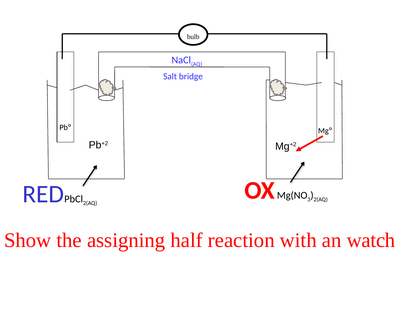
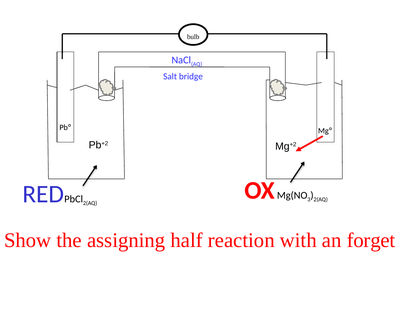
watch: watch -> forget
